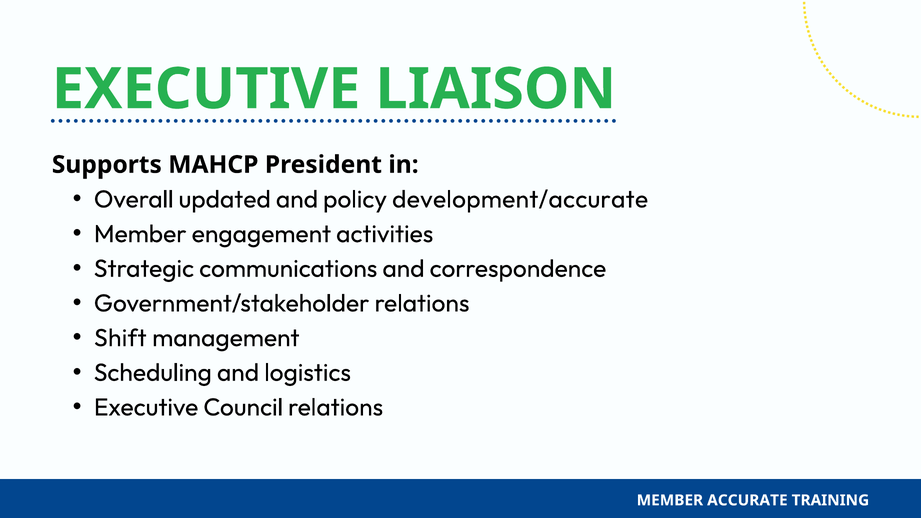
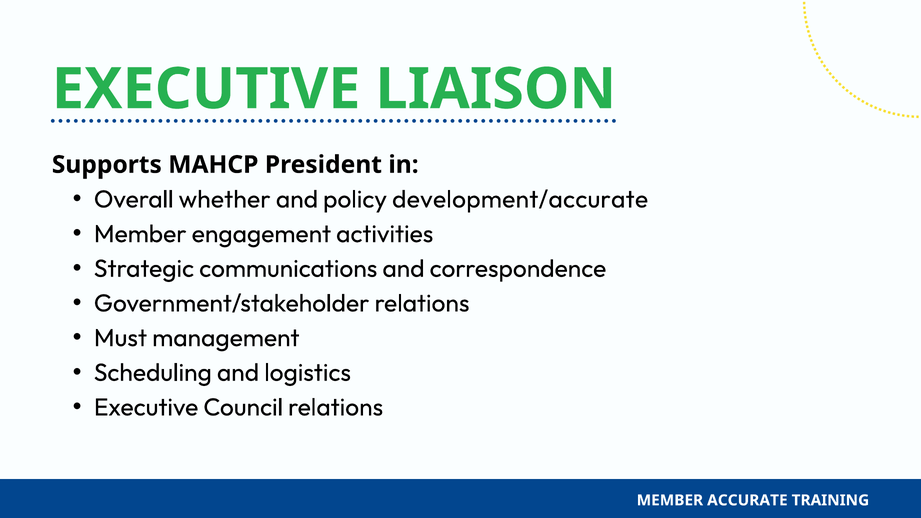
updated: updated -> whether
Shift: Shift -> Must
